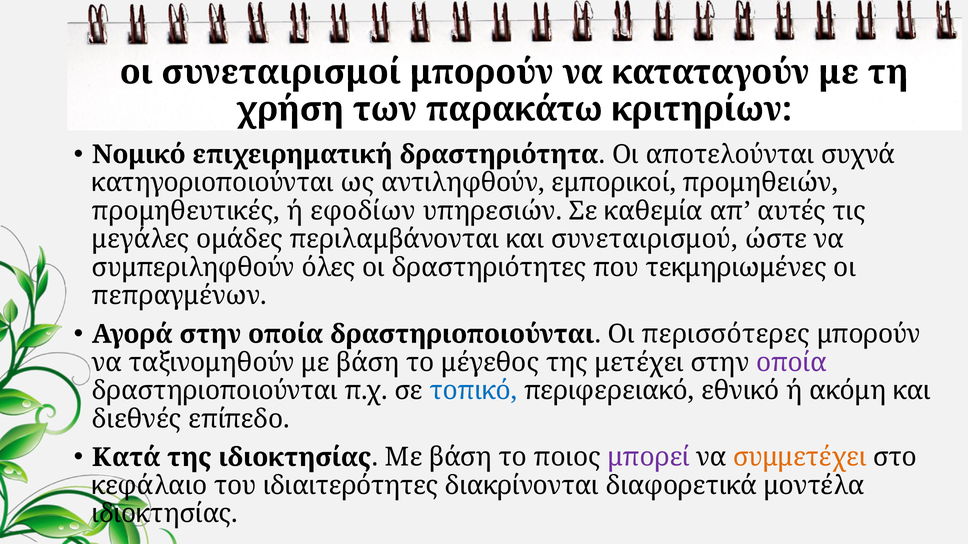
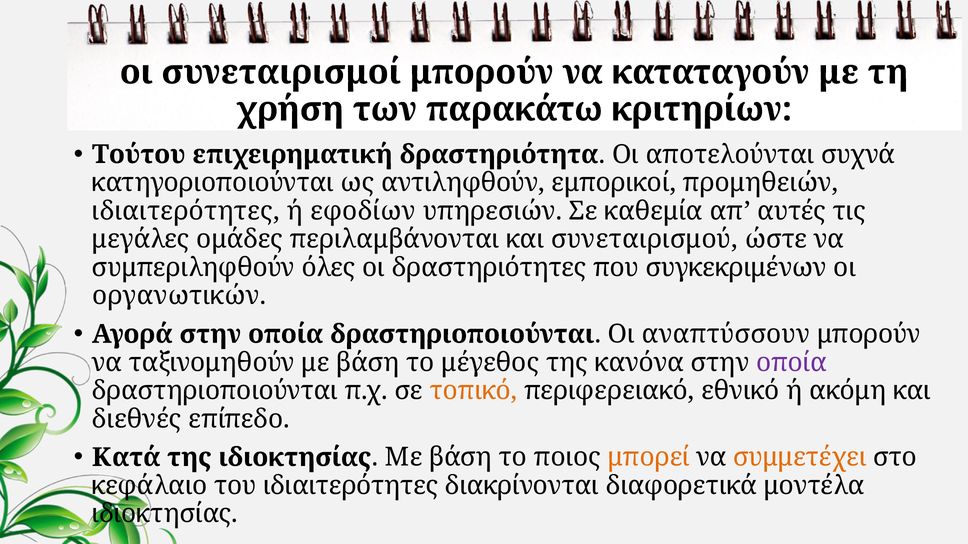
Νομικό: Νομικό -> Τούτου
προμηθευτικές at (186, 211): προμηθευτικές -> ιδιαιτερότητες
τεκμηριωμένες: τεκμηριωμένες -> συγκεκριμένων
πεπραγμένων: πεπραγμένων -> οργανωτικών
περισσότερες: περισσότερες -> αναπτύσσουν
μετέχει: μετέχει -> κανόνα
τοπικό colour: blue -> orange
μπορεί colour: purple -> orange
